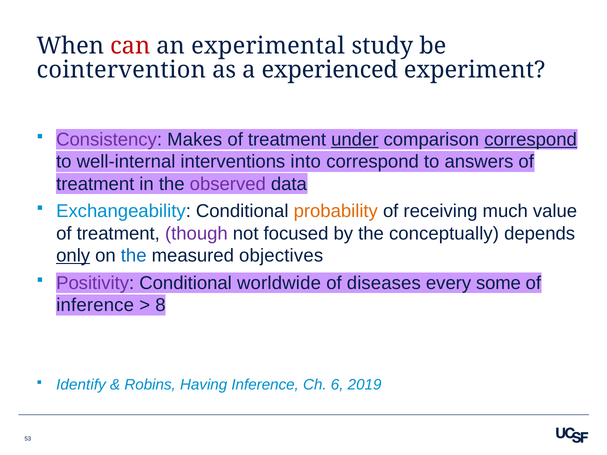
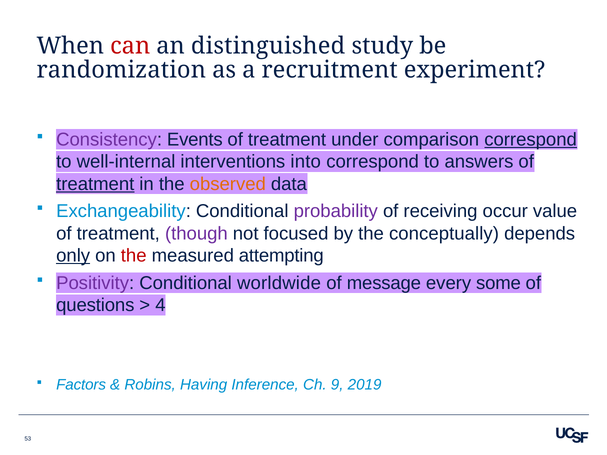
experimental: experimental -> distinguished
cointervention: cointervention -> randomization
experienced: experienced -> recruitment
Makes: Makes -> Events
under underline: present -> none
treatment at (95, 184) underline: none -> present
observed colour: purple -> orange
probability colour: orange -> purple
much: much -> occur
the at (134, 256) colour: blue -> red
objectives: objectives -> attempting
diseases: diseases -> message
inference at (95, 305): inference -> questions
8: 8 -> 4
Identify: Identify -> Factors
6: 6 -> 9
